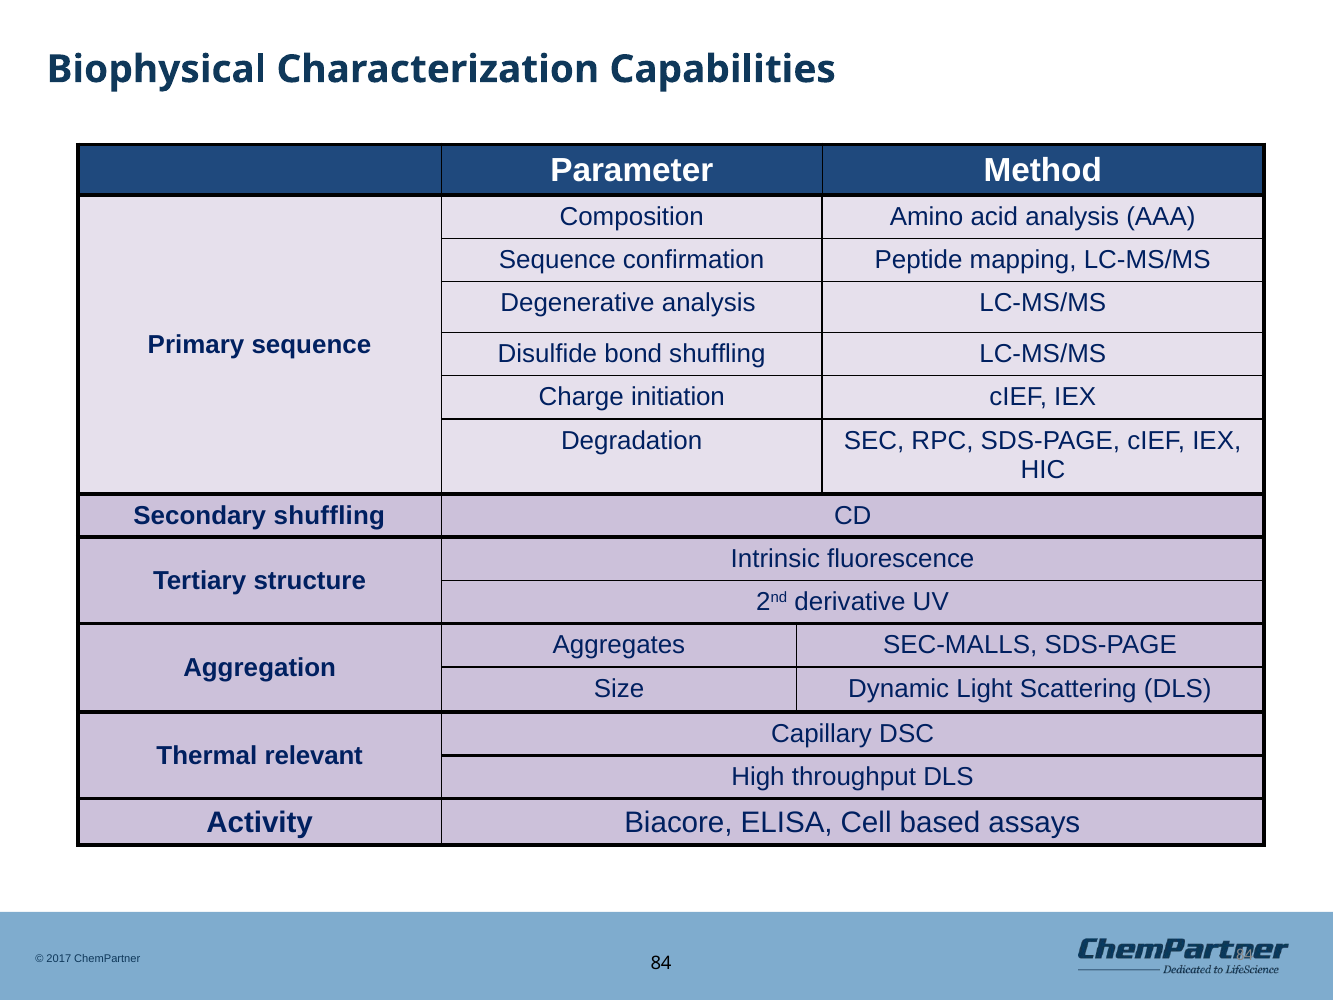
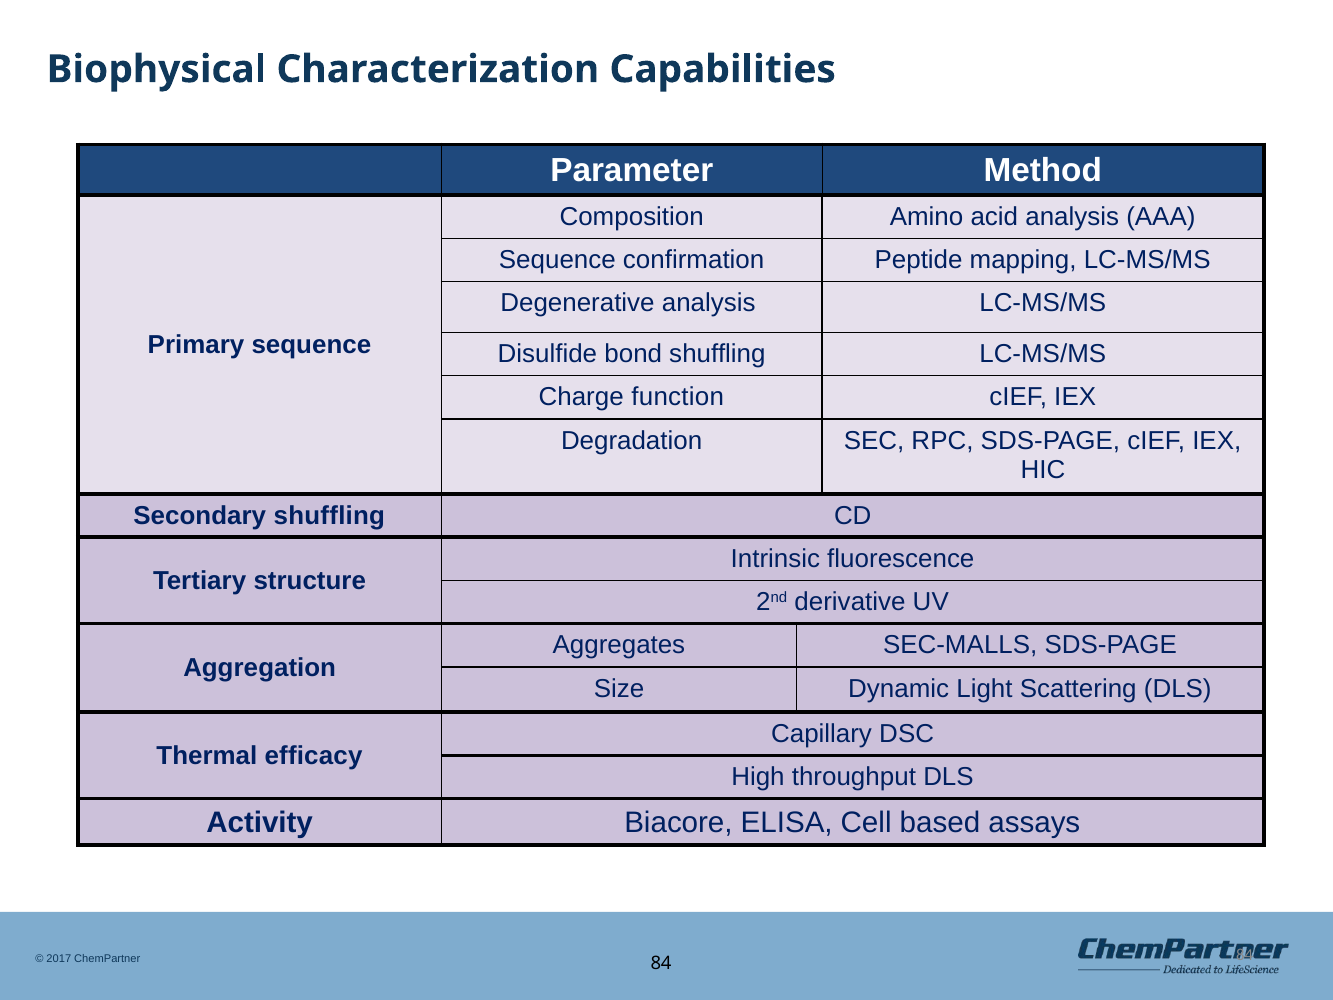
initiation: initiation -> function
relevant: relevant -> efficacy
